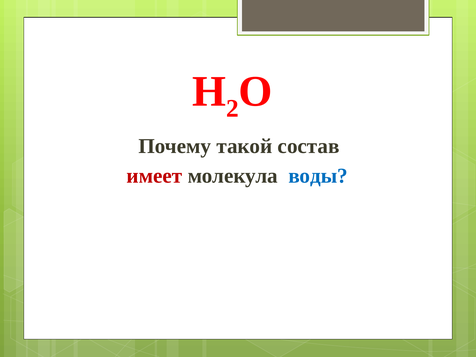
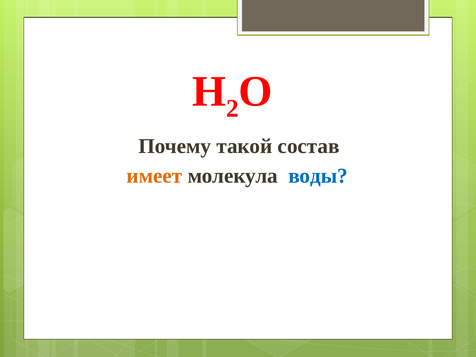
имеет colour: red -> orange
